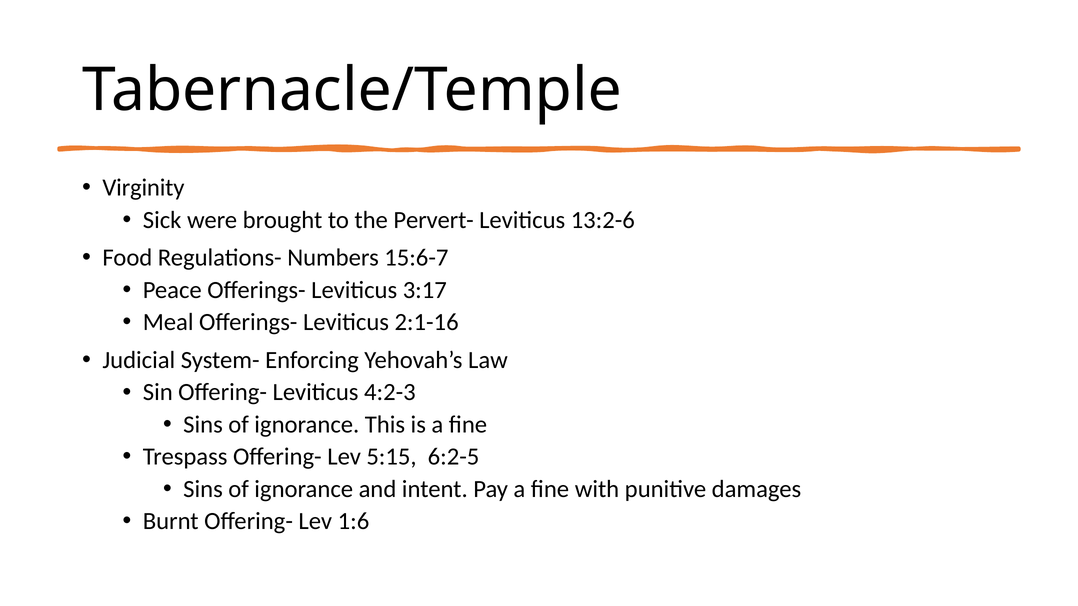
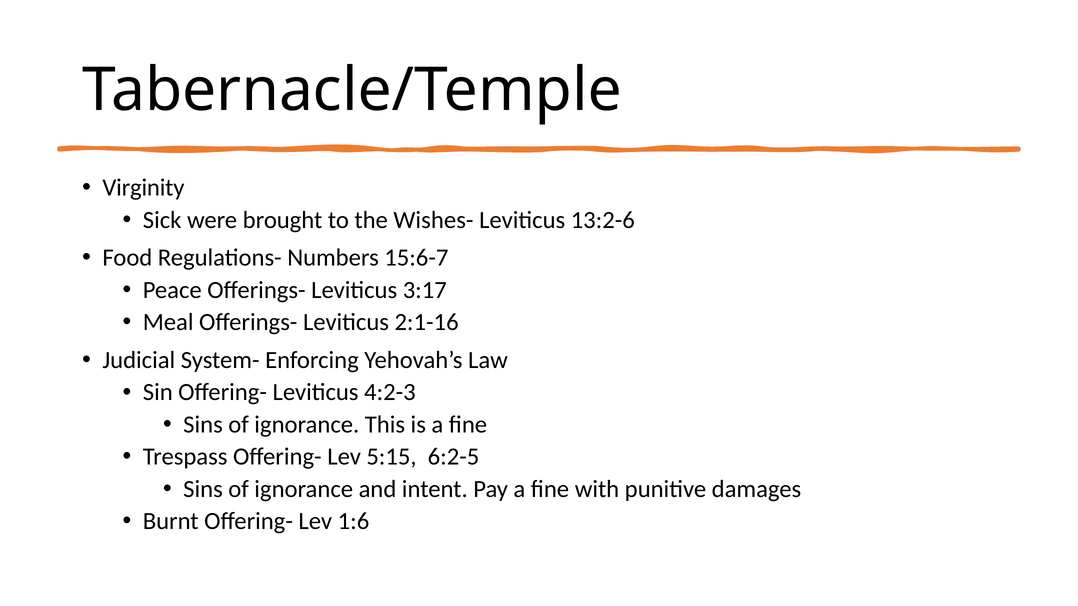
Pervert-: Pervert- -> Wishes-
